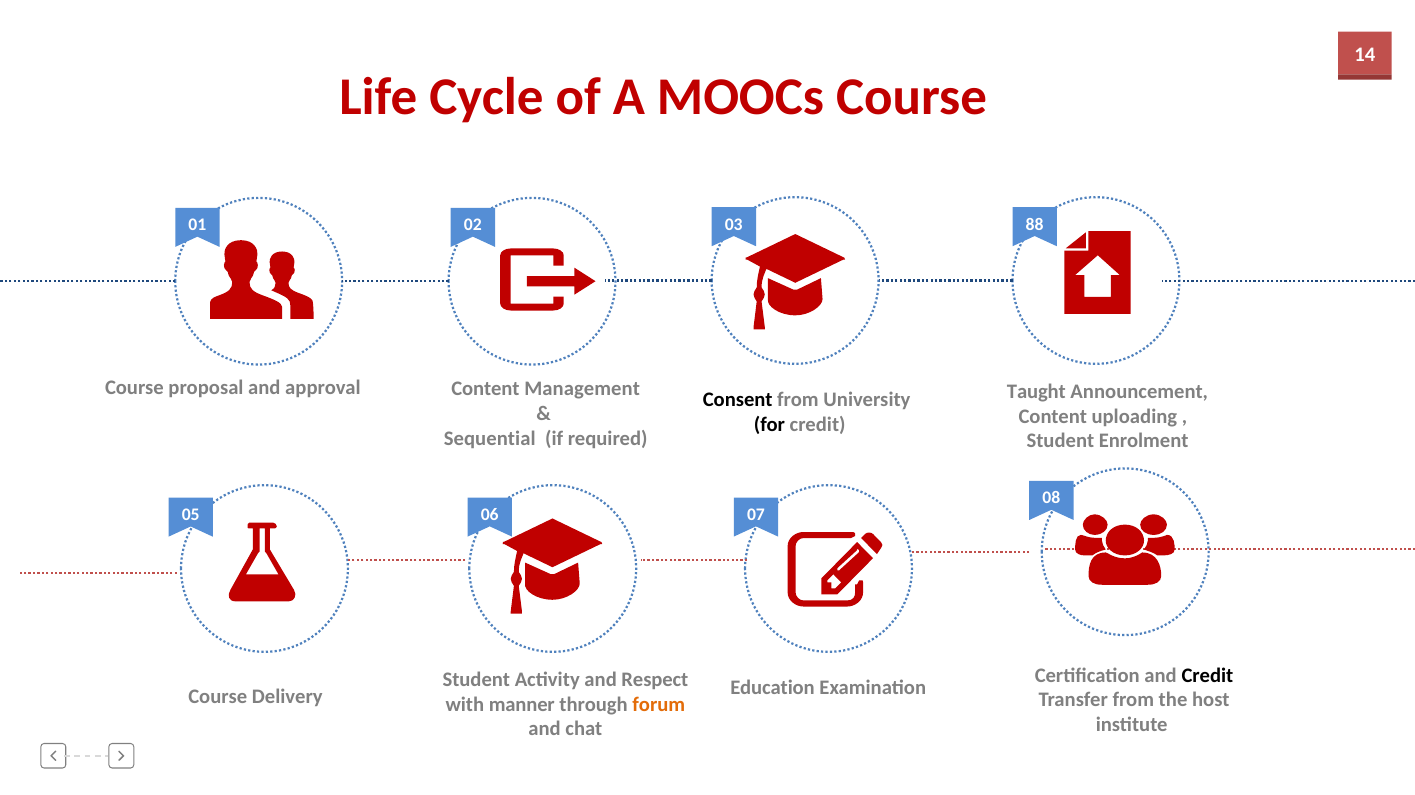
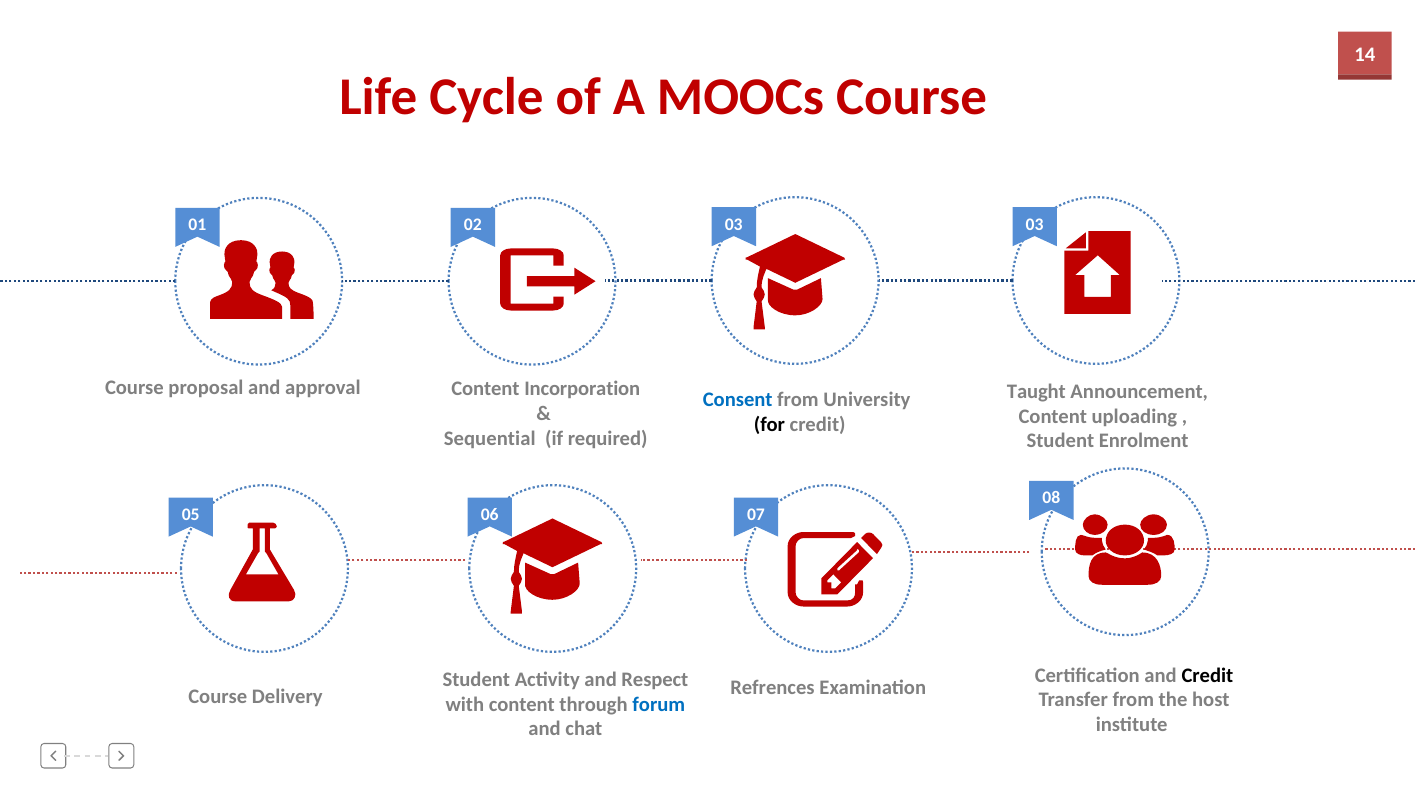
02 88: 88 -> 03
Management: Management -> Incorporation
Consent colour: black -> blue
Education: Education -> Refrences
with manner: manner -> content
forum colour: orange -> blue
